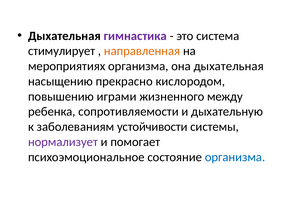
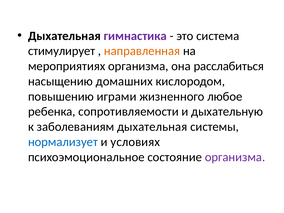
она дыхательная: дыхательная -> расслабиться
прекрасно: прекрасно -> домашних
между: между -> любое
заболеваниям устойчивости: устойчивости -> дыхательная
нормализует colour: purple -> blue
помогает: помогает -> условиях
организма at (235, 157) colour: blue -> purple
